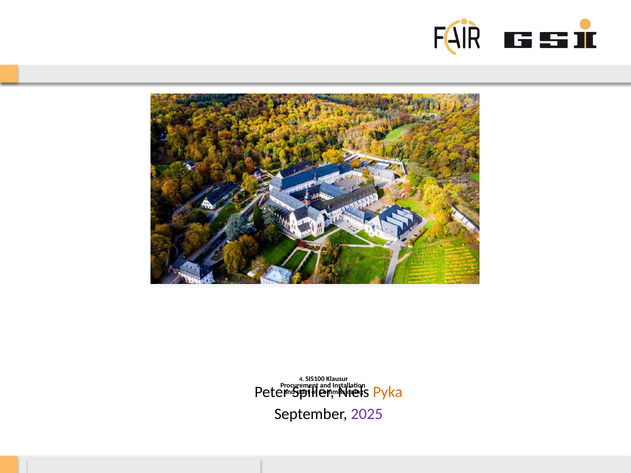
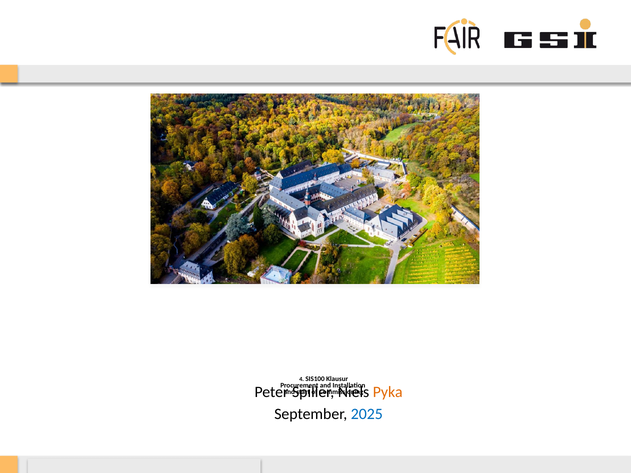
2025 colour: purple -> blue
